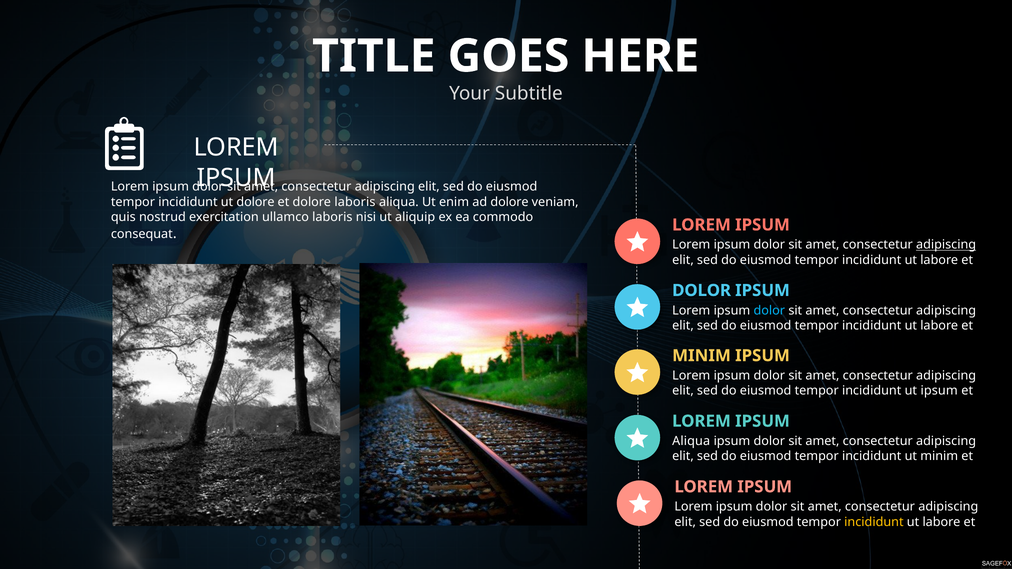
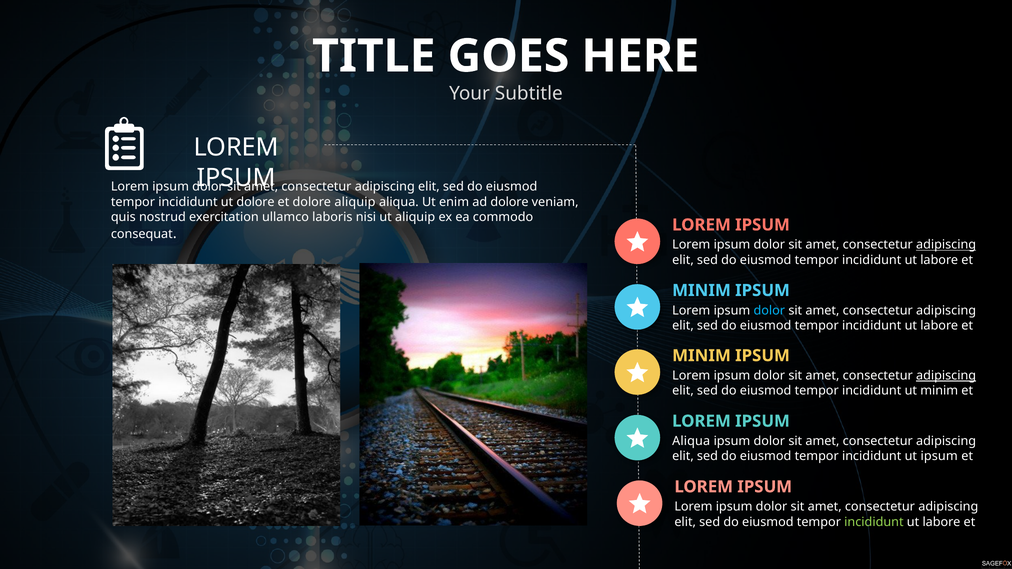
dolore laboris: laboris -> aliquip
DOLOR at (702, 291): DOLOR -> MINIM
adipiscing at (946, 376) underline: none -> present
ut ipsum: ipsum -> minim
ut minim: minim -> ipsum
incididunt at (874, 522) colour: yellow -> light green
